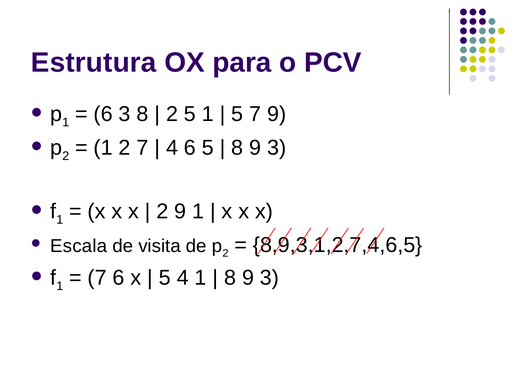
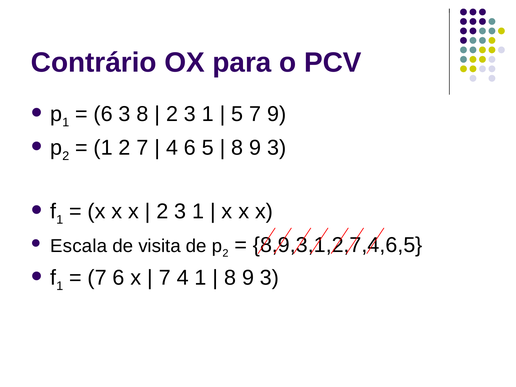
Estrutura: Estrutura -> Contrário
5 at (190, 114): 5 -> 3
9 at (180, 211): 9 -> 3
5 at (165, 278): 5 -> 7
